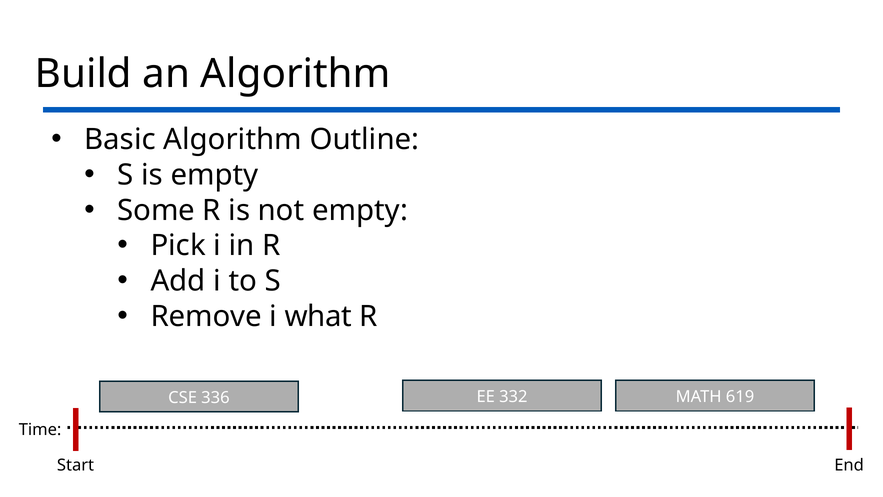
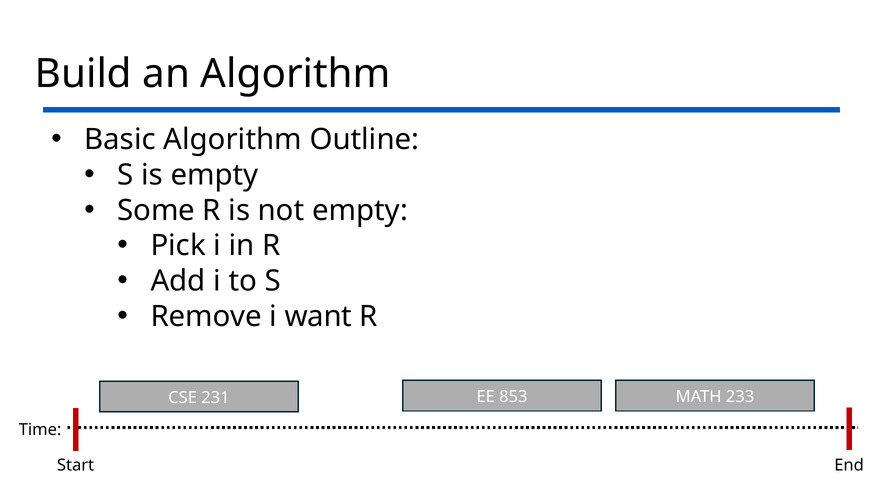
what: what -> want
336: 336 -> 231
332: 332 -> 853
619: 619 -> 233
